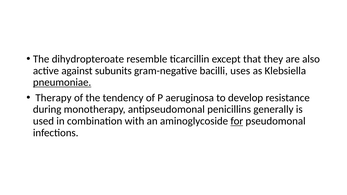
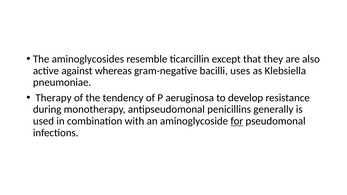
dihydropteroate: dihydropteroate -> aminoglycosides
subunits: subunits -> whereas
pneumoniae underline: present -> none
